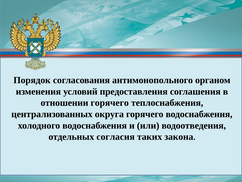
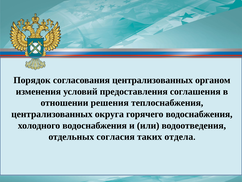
согласования антимонопольного: антимонопольного -> централизованных
отношении горячего: горячего -> решения
закона: закона -> отдела
